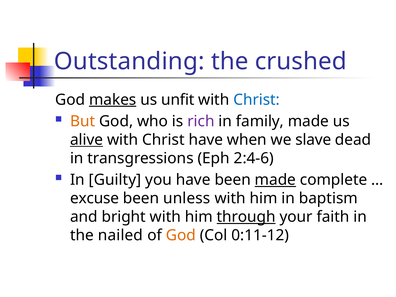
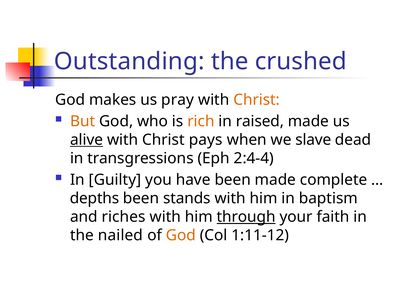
makes underline: present -> none
unfit: unfit -> pray
Christ at (257, 100) colour: blue -> orange
rich colour: purple -> orange
family: family -> raised
Christ have: have -> pays
2:4-6: 2:4-6 -> 2:4-4
made at (275, 180) underline: present -> none
excuse: excuse -> depths
unless: unless -> stands
bright: bright -> riches
0:11-12: 0:11-12 -> 1:11-12
